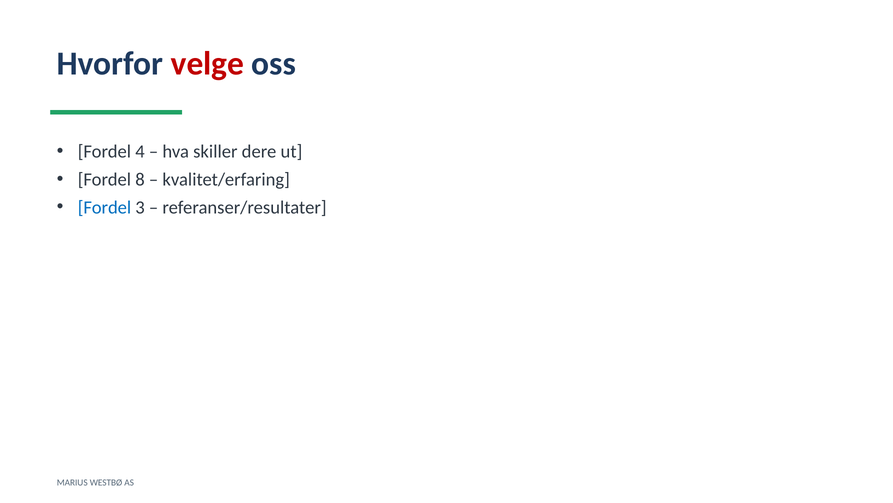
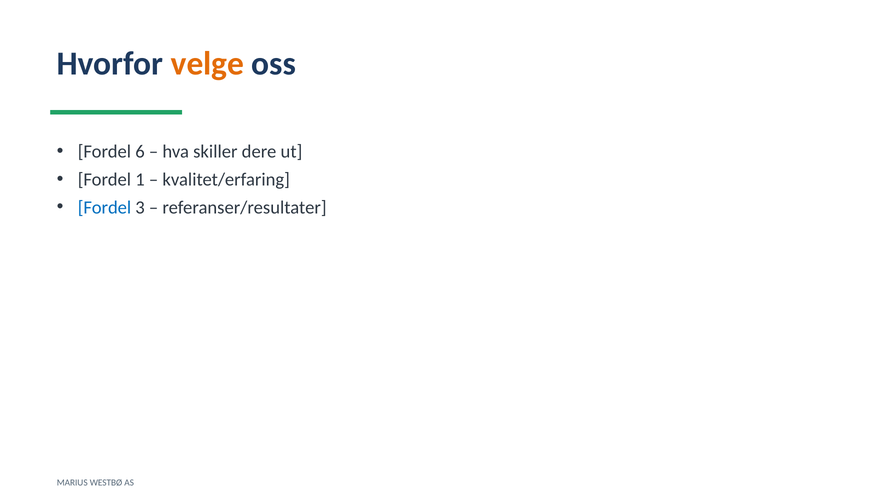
velge colour: red -> orange
4: 4 -> 6
8: 8 -> 1
